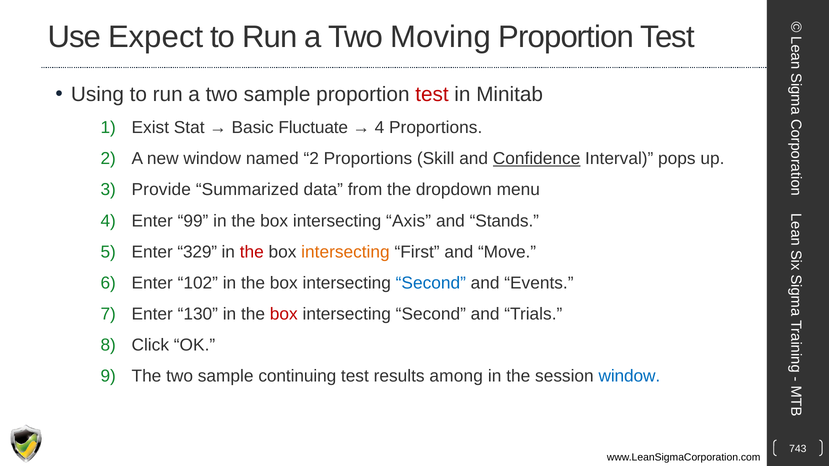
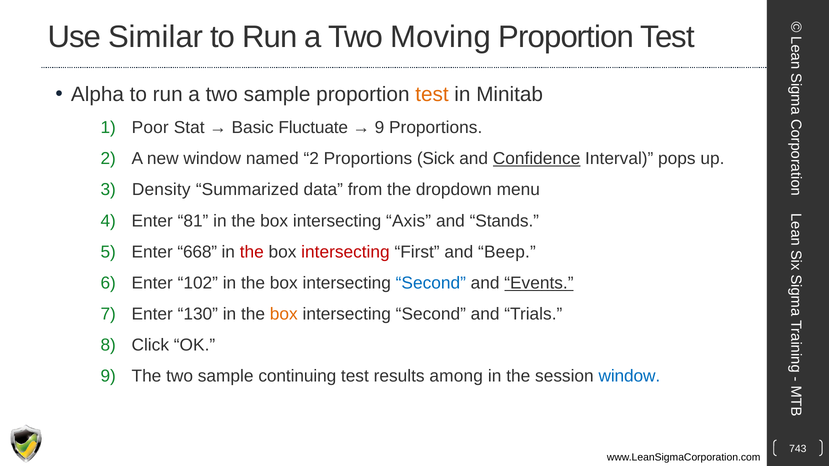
Expect: Expect -> Similar
Using: Using -> Alpha
test at (432, 95) colour: red -> orange
Exist: Exist -> Poor
4 at (379, 128): 4 -> 9
Skill: Skill -> Sick
Provide: Provide -> Density
99: 99 -> 81
329: 329 -> 668
intersecting at (345, 252) colour: orange -> red
Move: Move -> Beep
Events underline: none -> present
box at (284, 314) colour: red -> orange
